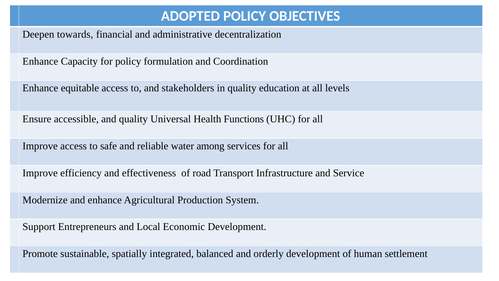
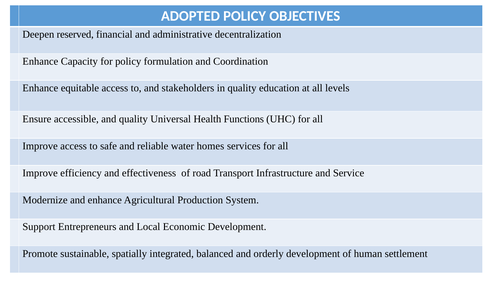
towards: towards -> reserved
among: among -> homes
